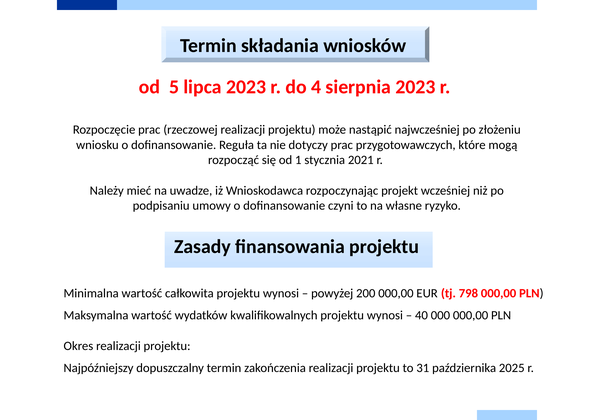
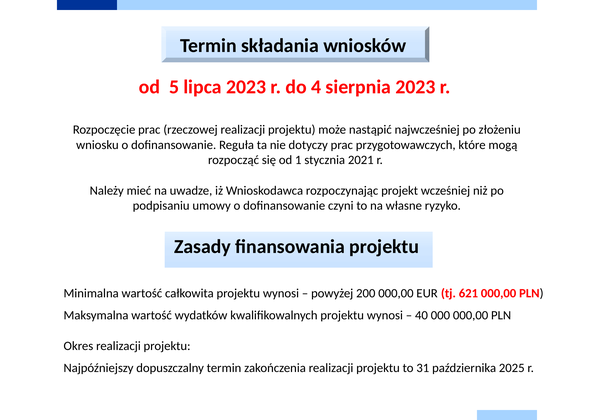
798: 798 -> 621
